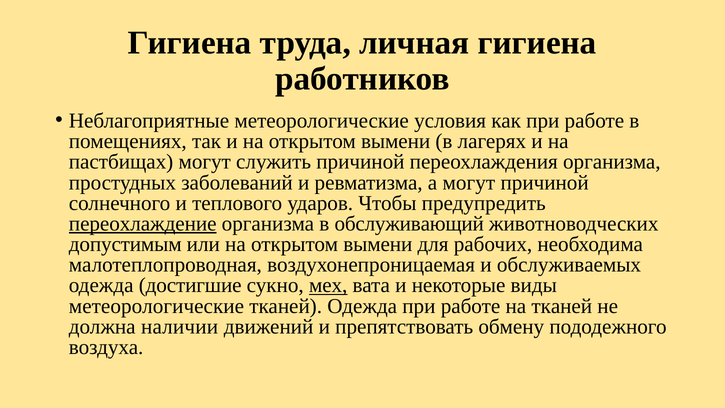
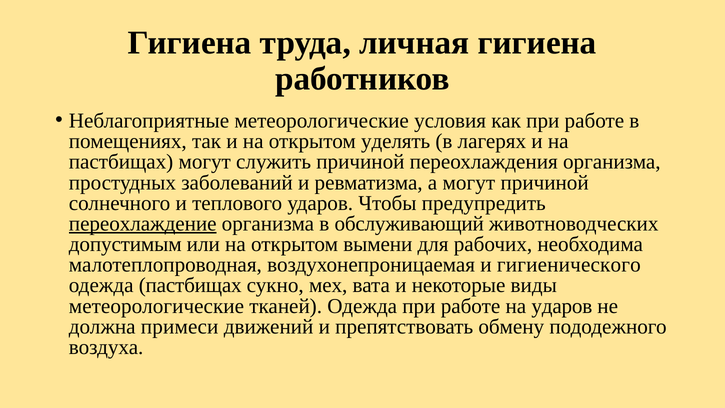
и на открытом вымени: вымени -> уделять
обслуживаемых: обслуживаемых -> гигиенического
одежда достигшие: достигшие -> пастбищах
мех underline: present -> none
на тканей: тканей -> ударов
наличии: наличии -> примеси
